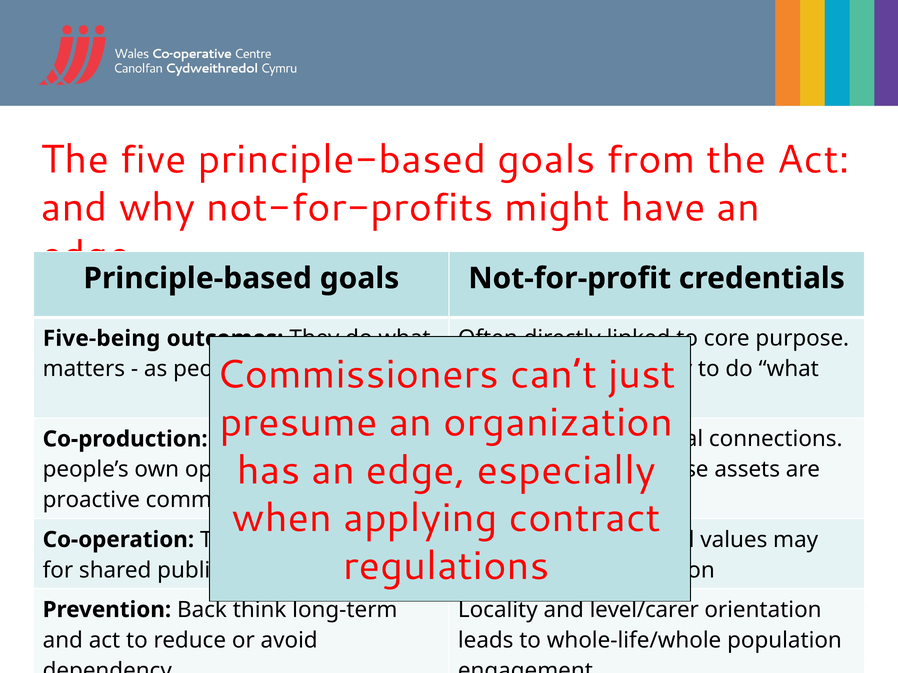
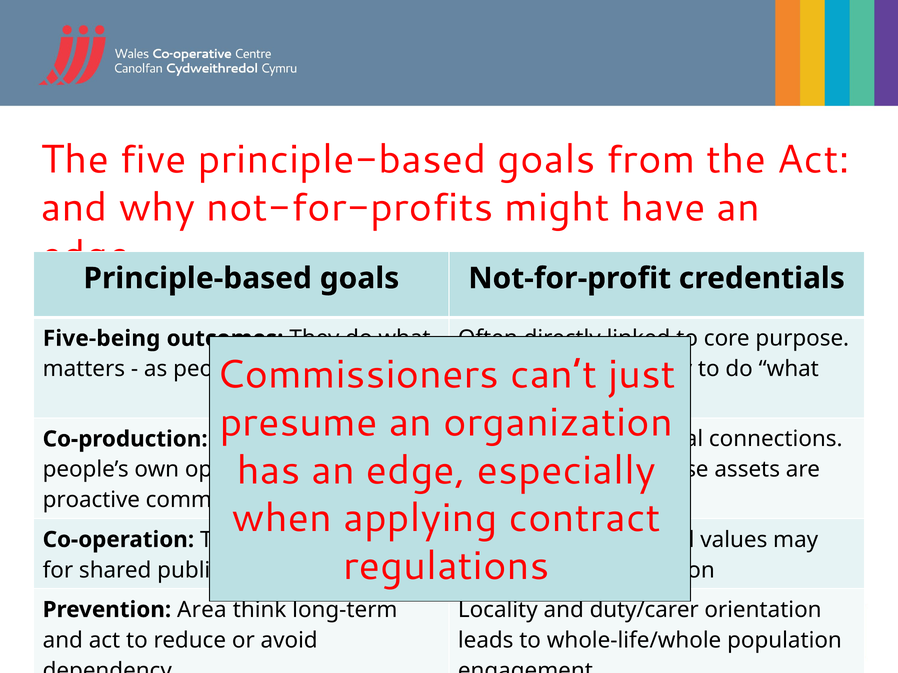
level/carer: level/carer -> duty/carer
Back: Back -> Area
